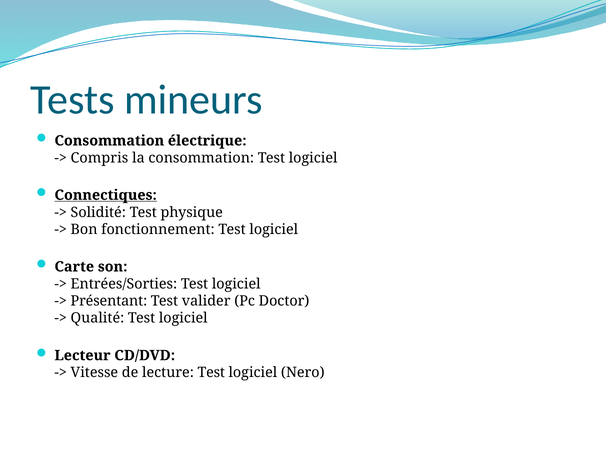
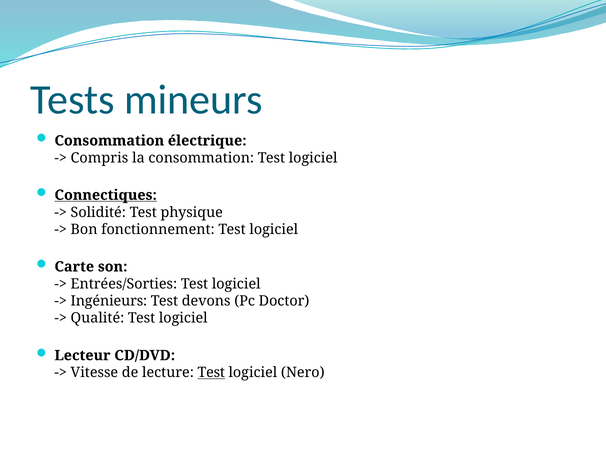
Présentant: Présentant -> Ingénieurs
valider: valider -> devons
Test at (211, 373) underline: none -> present
